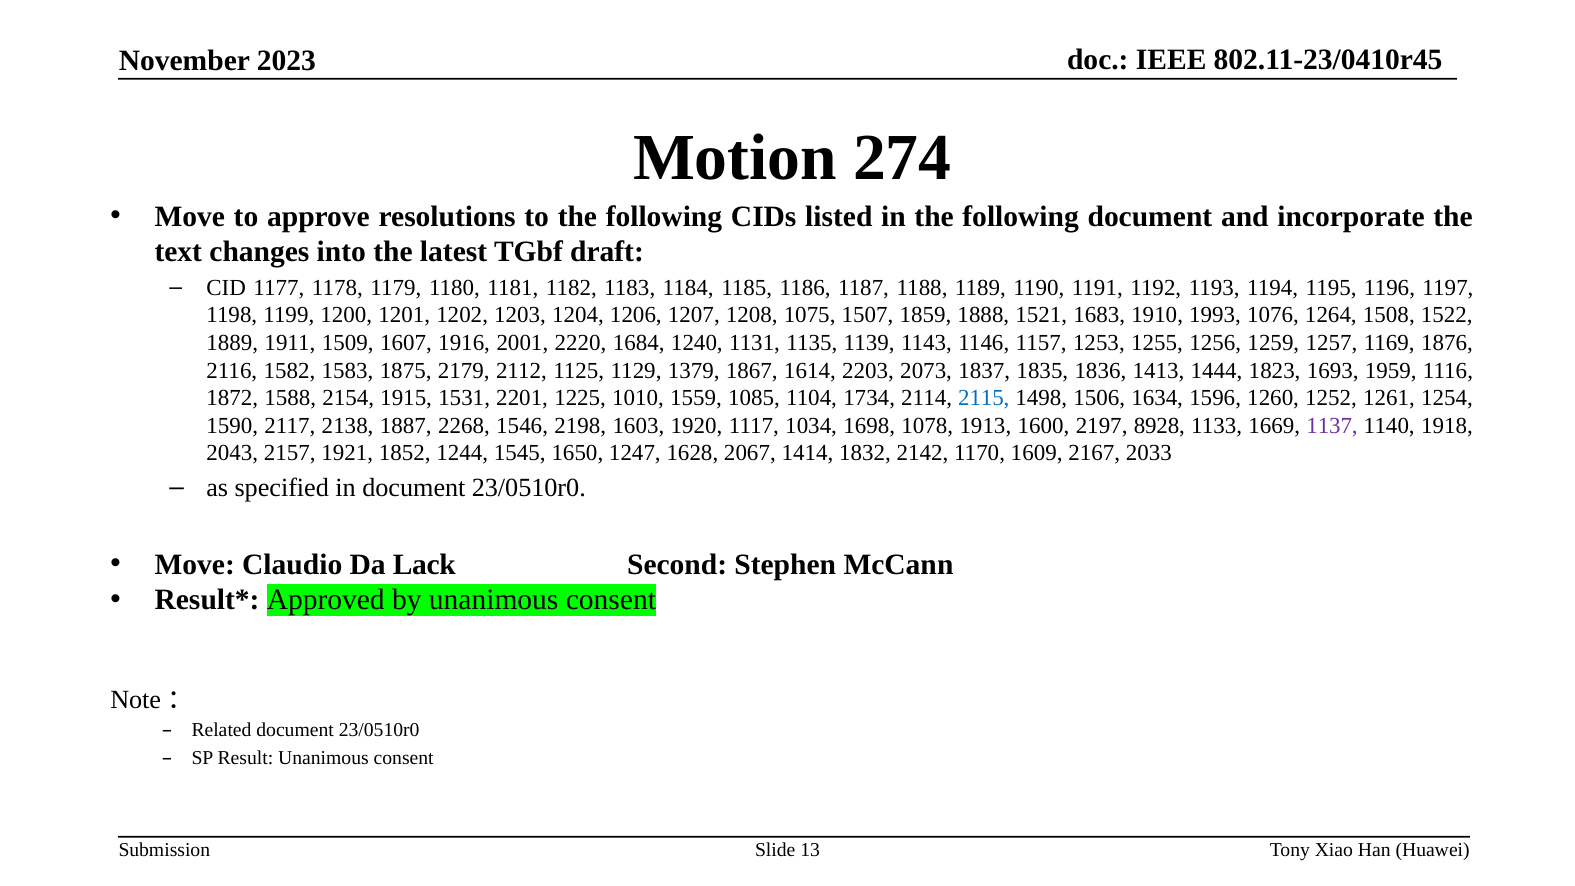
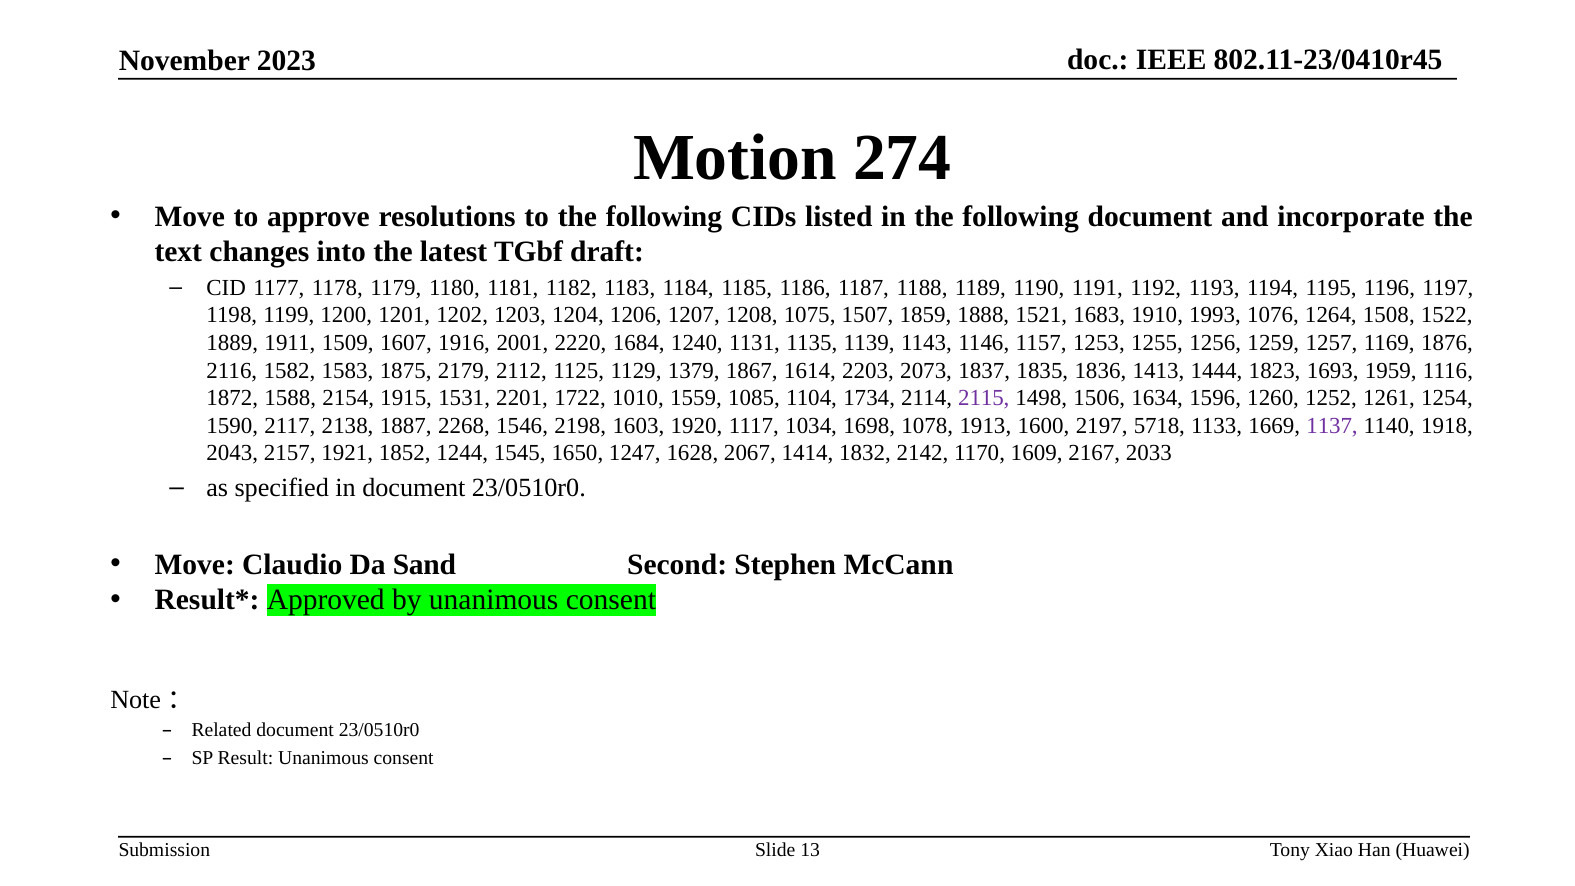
1225: 1225 -> 1722
2115 colour: blue -> purple
8928: 8928 -> 5718
Lack: Lack -> Sand
